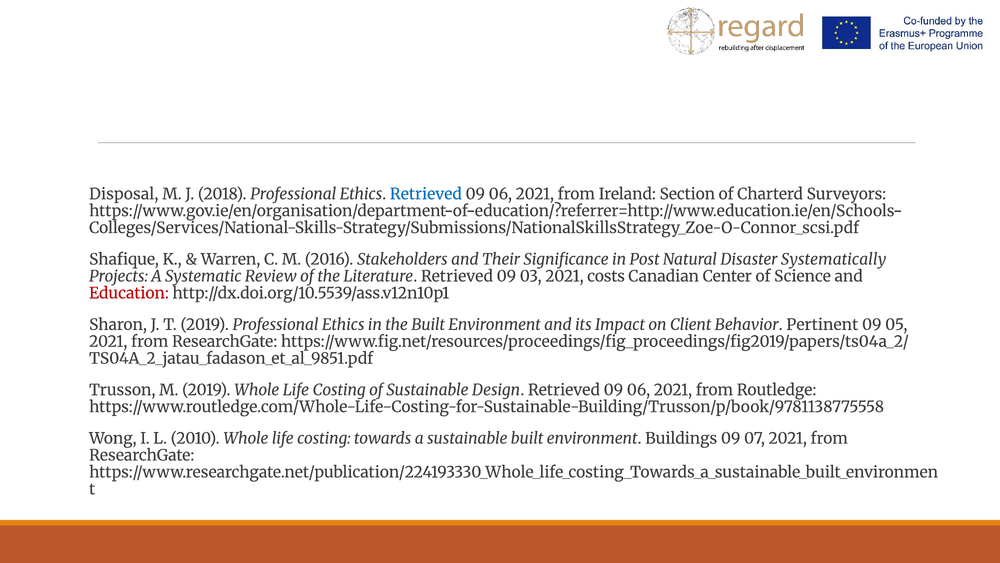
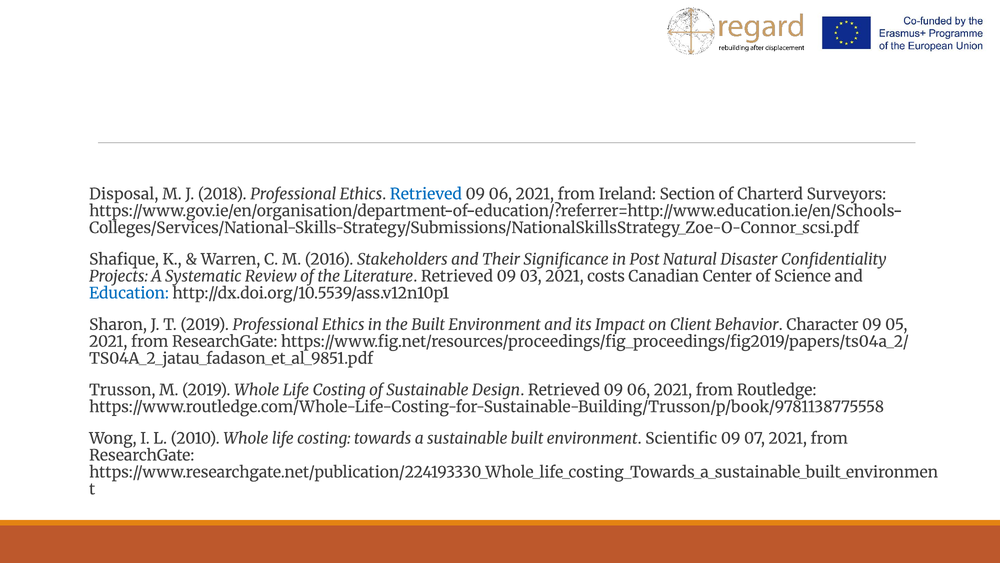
Systematically: Systematically -> Confidentiality
Education colour: red -> blue
Pertinent: Pertinent -> Character
Buildings: Buildings -> Scientific
